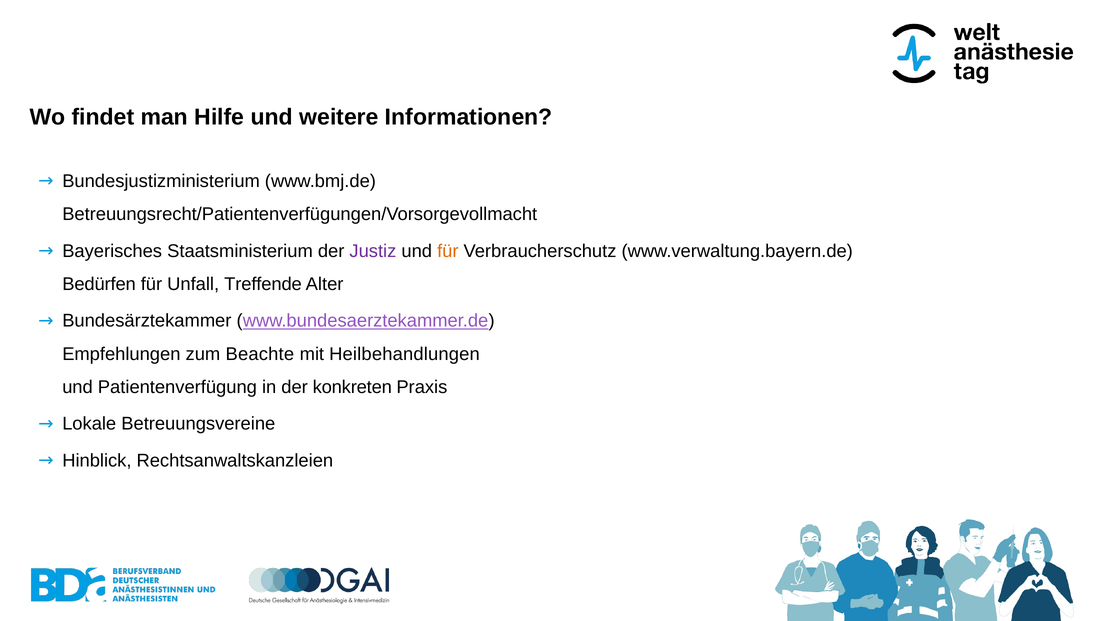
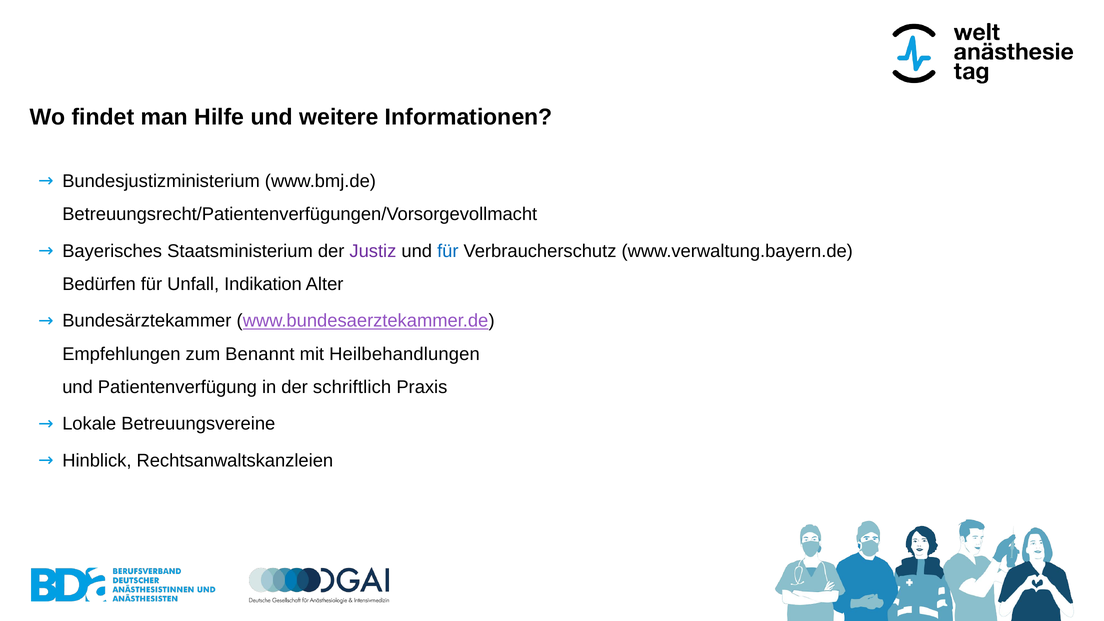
für at (448, 251) colour: orange -> blue
Treffende: Treffende -> Indikation
Beachte: Beachte -> Benannt
konkreten: konkreten -> schriftlich
